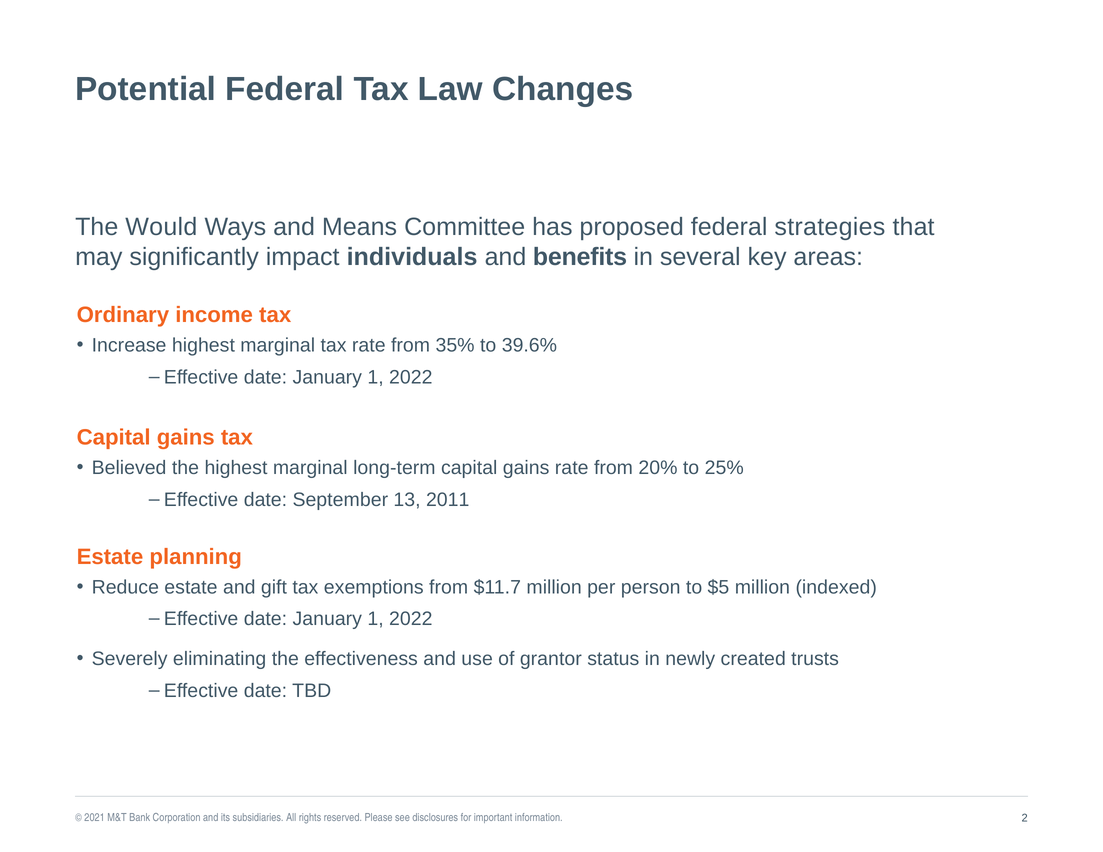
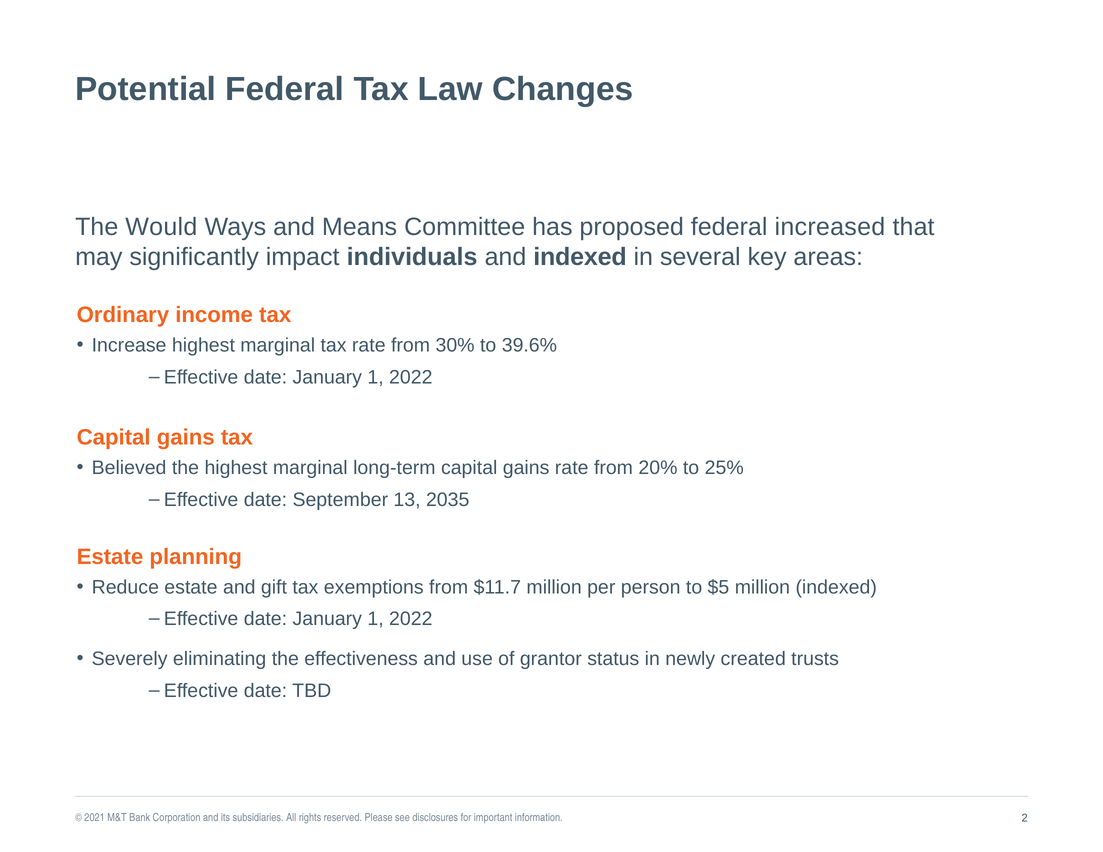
strategies: strategies -> increased
and benefits: benefits -> indexed
35%: 35% -> 30%
2011: 2011 -> 2035
